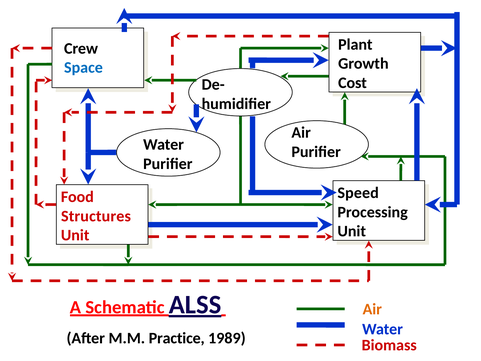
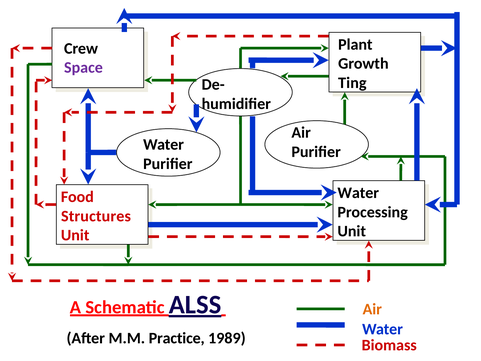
Space colour: blue -> purple
Cost: Cost -> Ting
Speed at (358, 193): Speed -> Water
